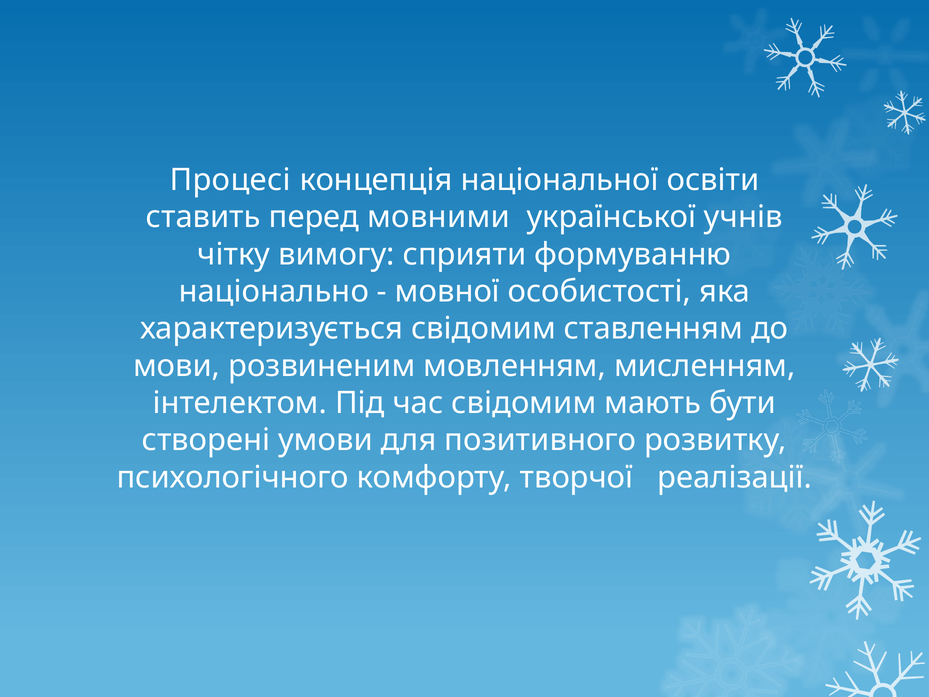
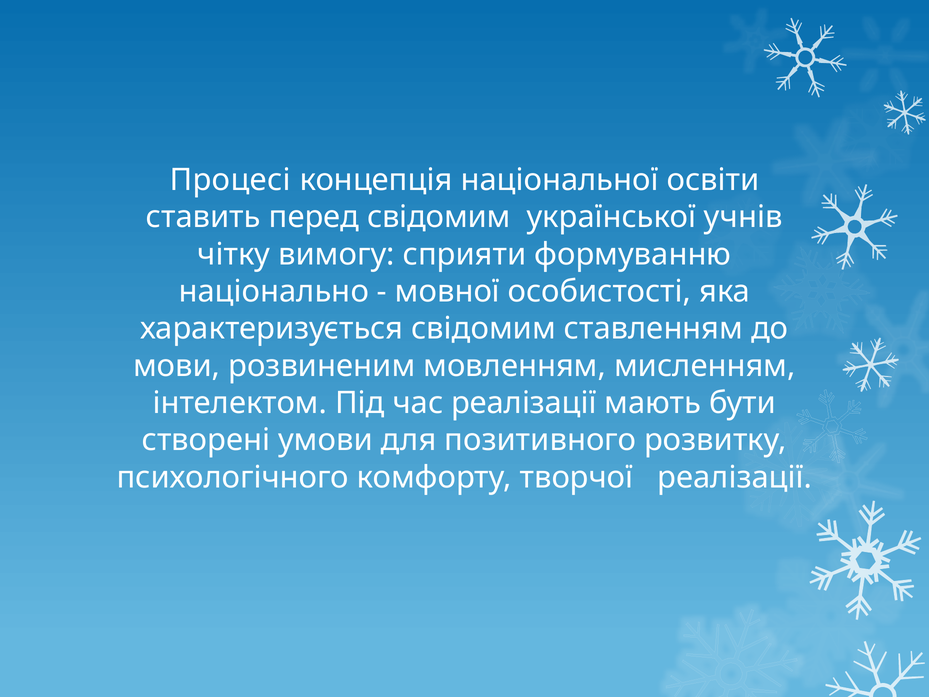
перед мовними: мовними -> свідомим
час свідомим: свідомим -> реалізації
